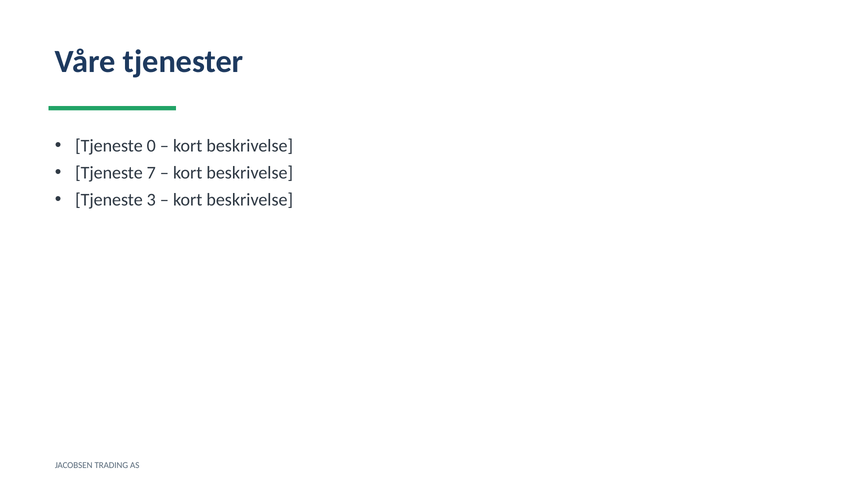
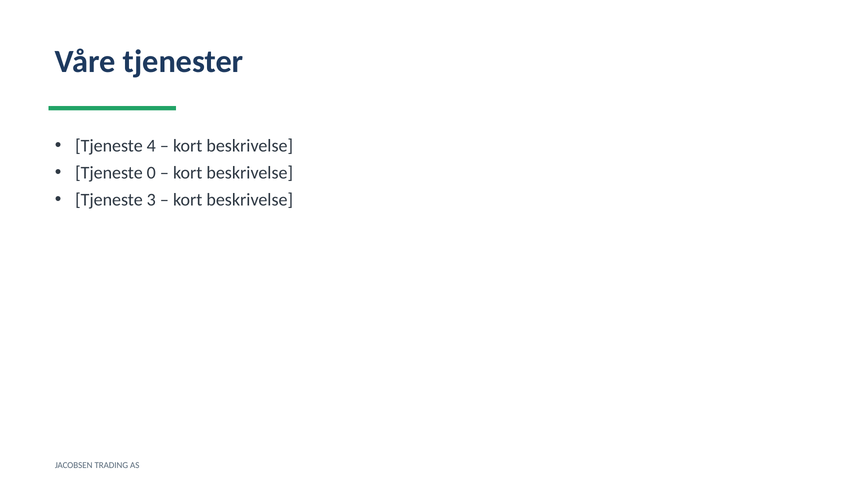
0: 0 -> 4
7: 7 -> 0
